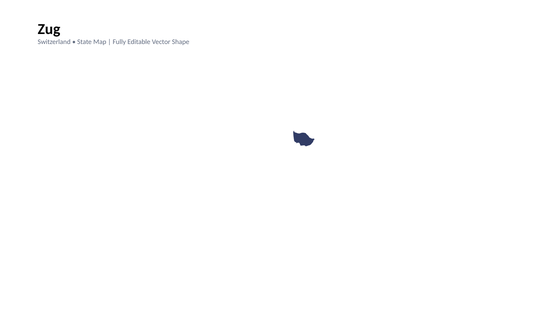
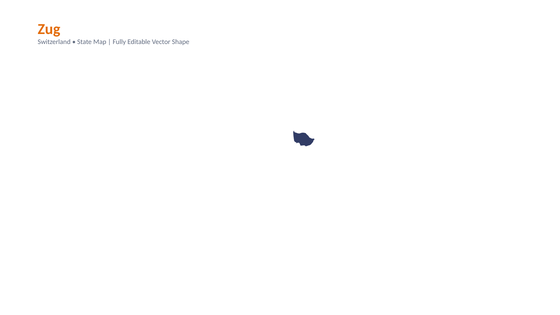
Zug colour: black -> orange
